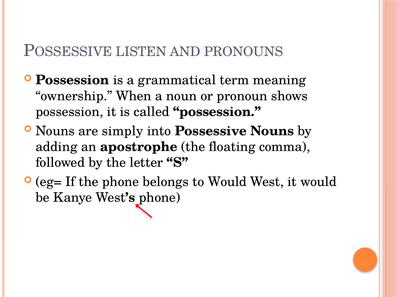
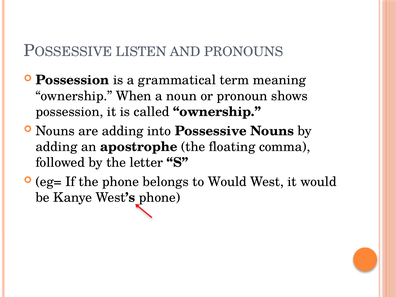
called possession: possession -> ownership
are simply: simply -> adding
